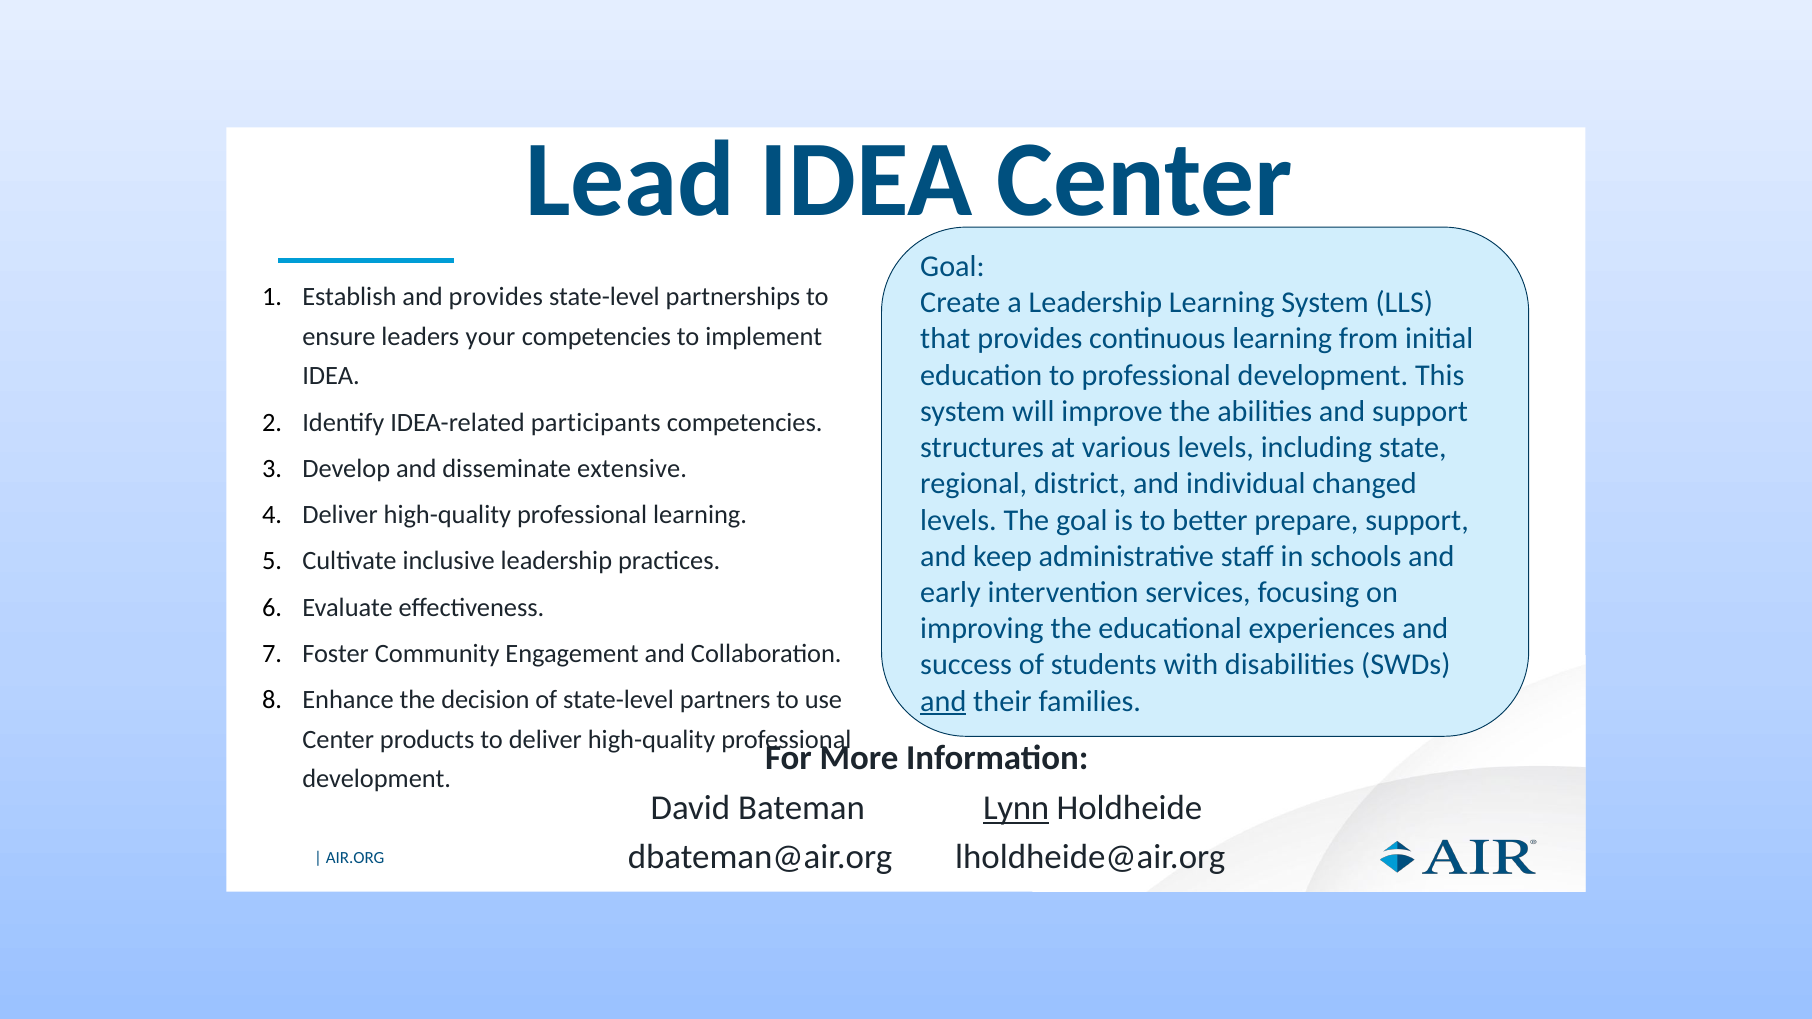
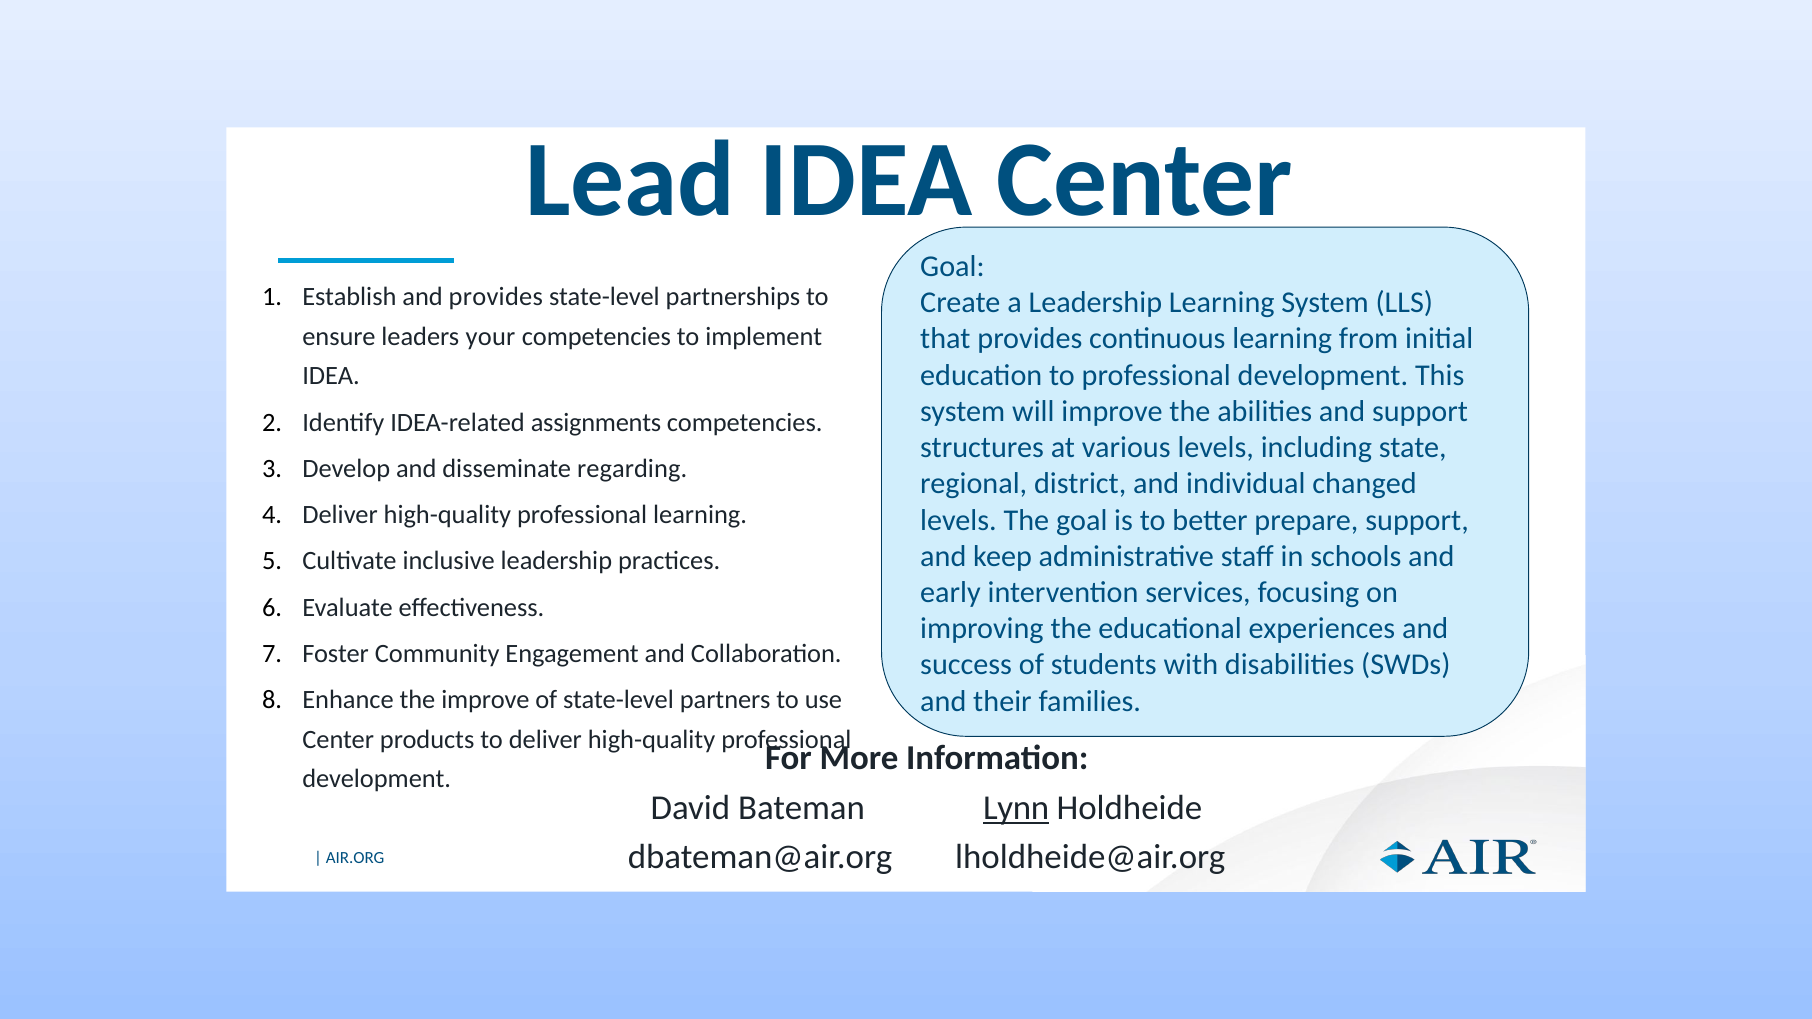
participants: participants -> assignments
extensive: extensive -> regarding
the decision: decision -> improve
and at (943, 701) underline: present -> none
